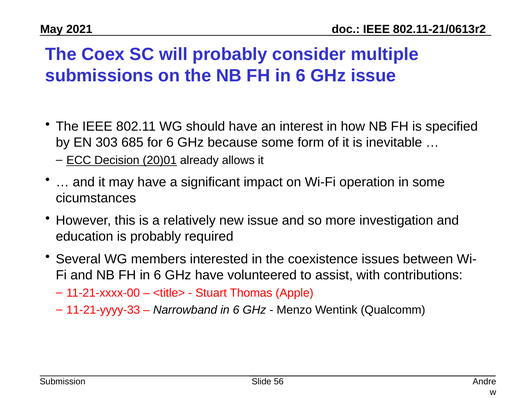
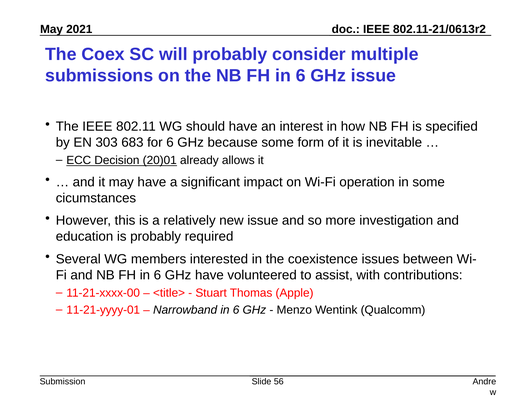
685: 685 -> 683
11-21-yyyy-33: 11-21-yyyy-33 -> 11-21-yyyy-01
